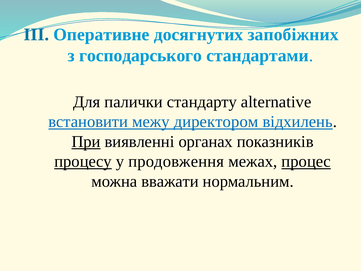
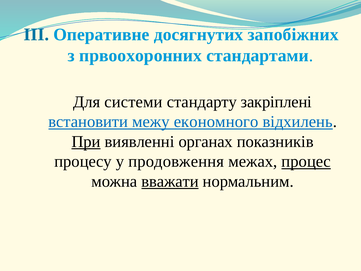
господарського: господарського -> првоохоронних
палички: палички -> системи
alternative: alternative -> закріплені
директором: директором -> економного
процесу underline: present -> none
вважати underline: none -> present
